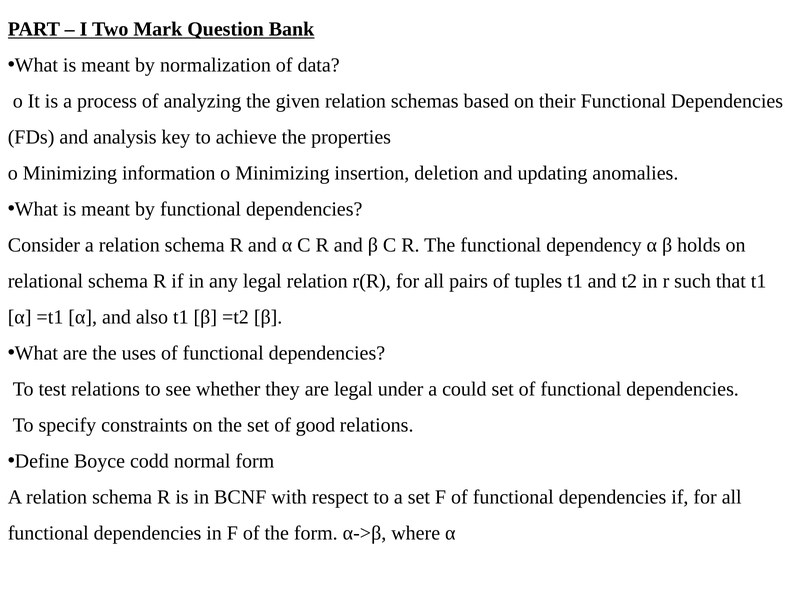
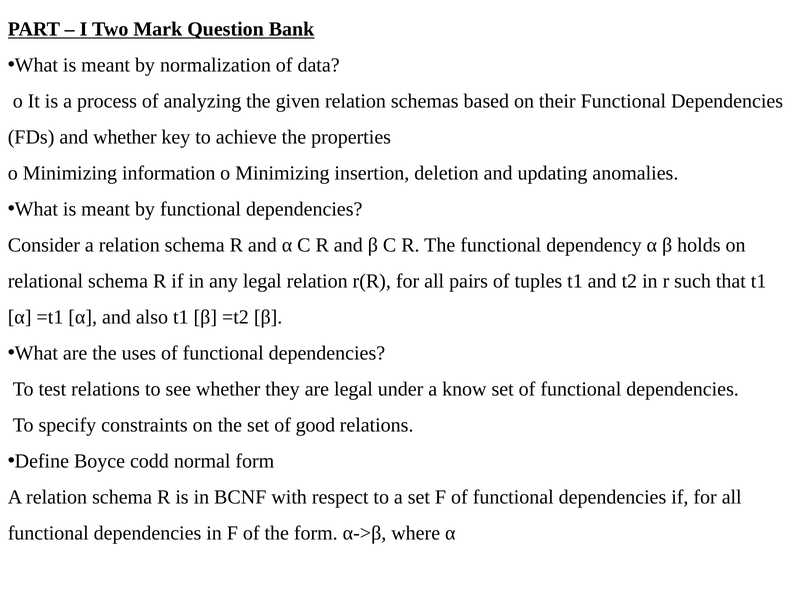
and analysis: analysis -> whether
could: could -> know
